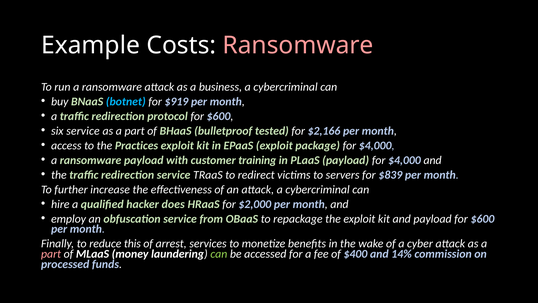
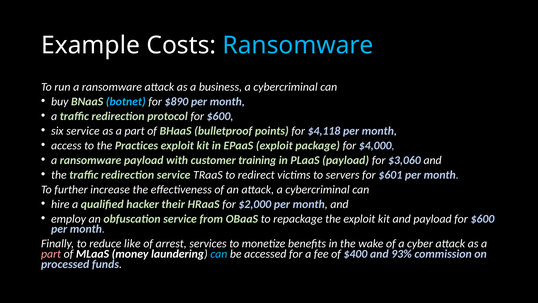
Ransomware at (298, 45) colour: pink -> light blue
$919: $919 -> $890
tested: tested -> points
$2,166: $2,166 -> $4,118
payload for $4,000: $4,000 -> $3,060
$839: $839 -> $601
does: does -> their
this: this -> like
can at (219, 254) colour: light green -> light blue
14%: 14% -> 93%
